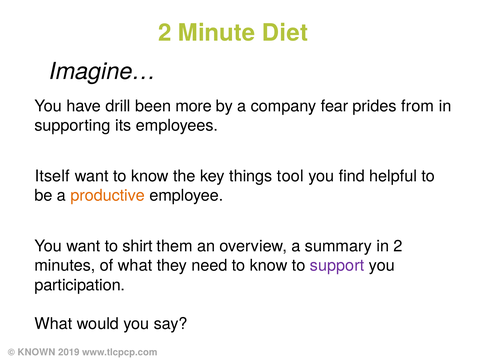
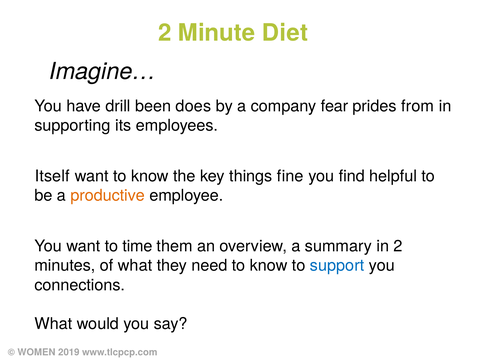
more: more -> does
tool: tool -> fine
shirt: shirt -> time
support colour: purple -> blue
participation: participation -> connections
KNOWN: KNOWN -> WOMEN
